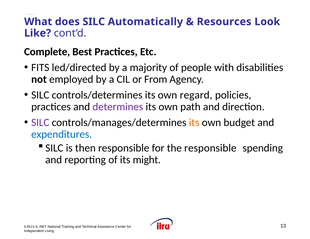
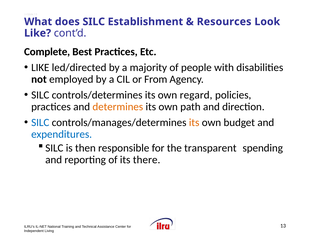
Automatically: Automatically -> Establishment
FITS at (40, 68): FITS -> LIKE
determines colour: purple -> orange
SILC at (40, 123) colour: purple -> blue
the responsible: responsible -> transparent
might: might -> there
